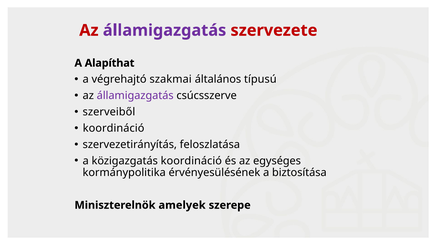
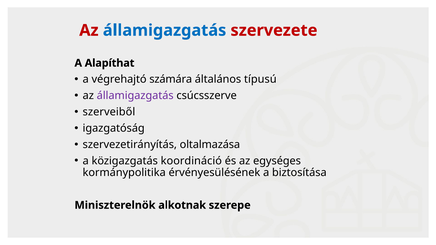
államigazgatás at (165, 30) colour: purple -> blue
szakmai: szakmai -> számára
koordináció at (114, 128): koordináció -> igazgatóság
feloszlatása: feloszlatása -> oltalmazása
amelyek: amelyek -> alkotnak
